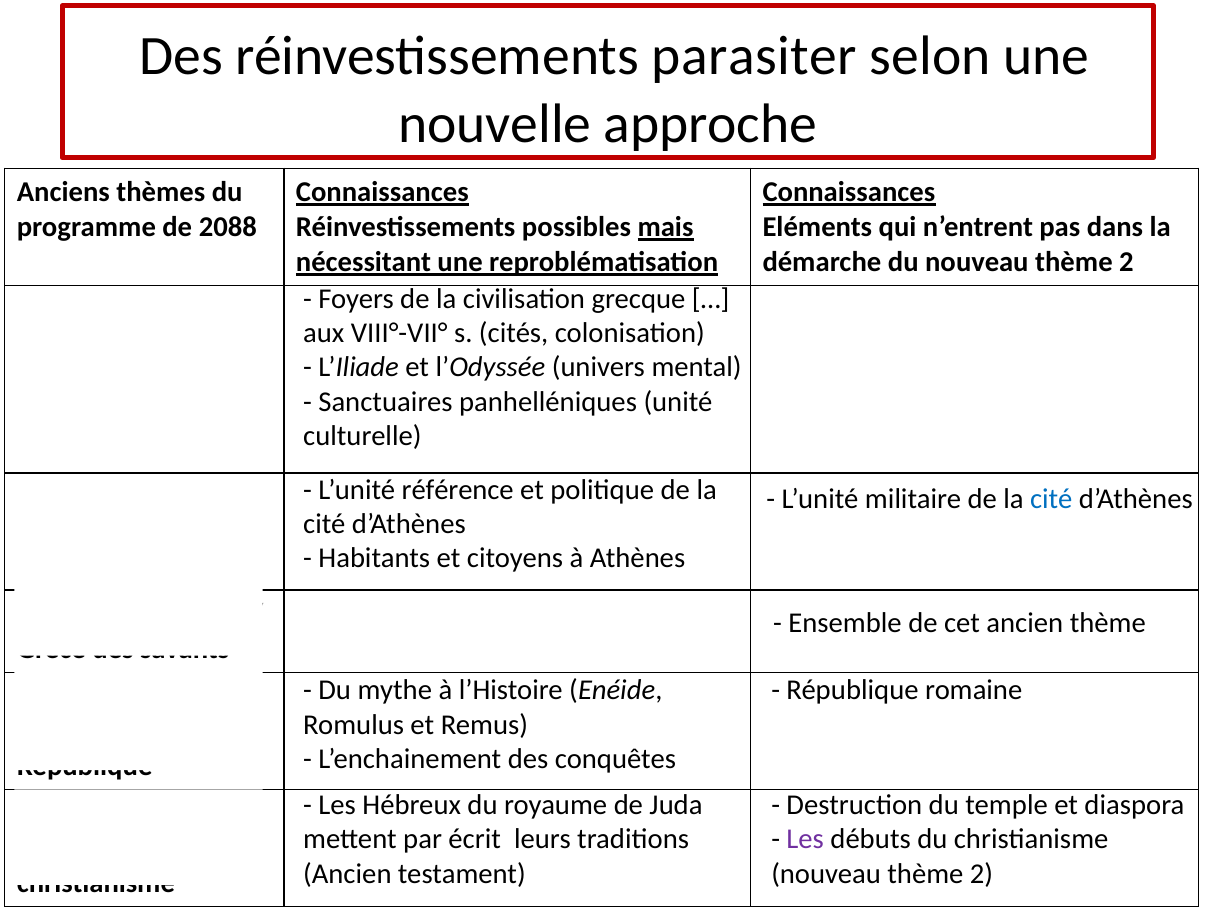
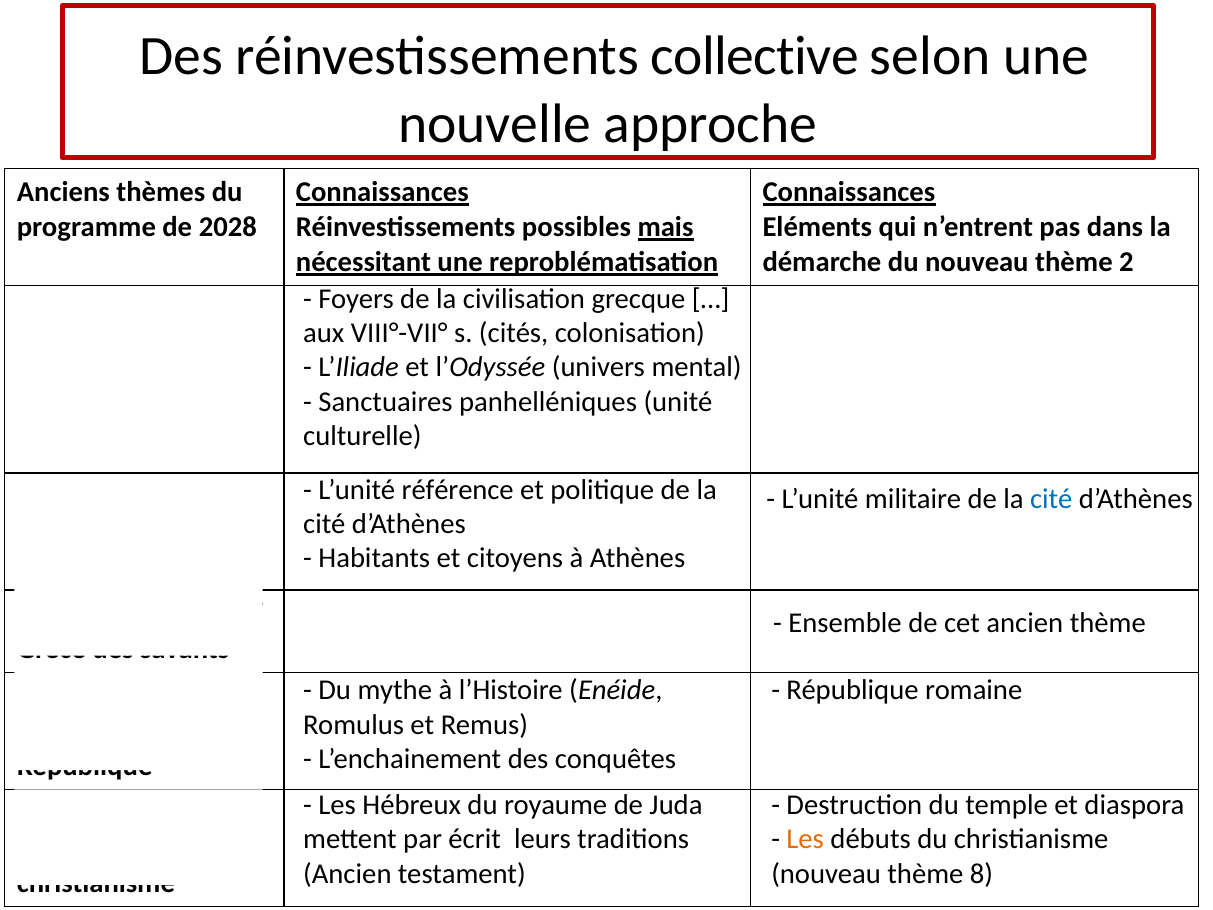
parasiter: parasiter -> collective
2088: 2088 -> 2028
Les at (805, 839) colour: purple -> orange
2 at (982, 874): 2 -> 8
